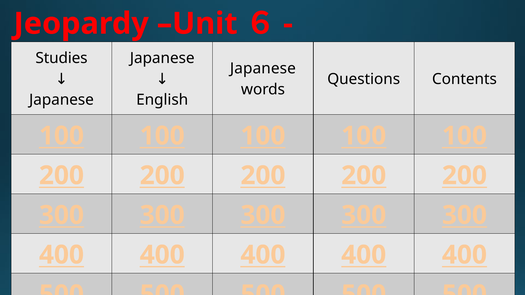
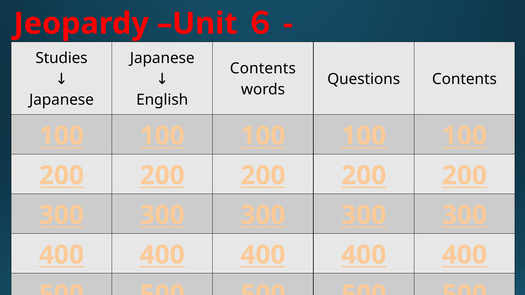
Japanese at (263, 69): Japanese -> Contents
